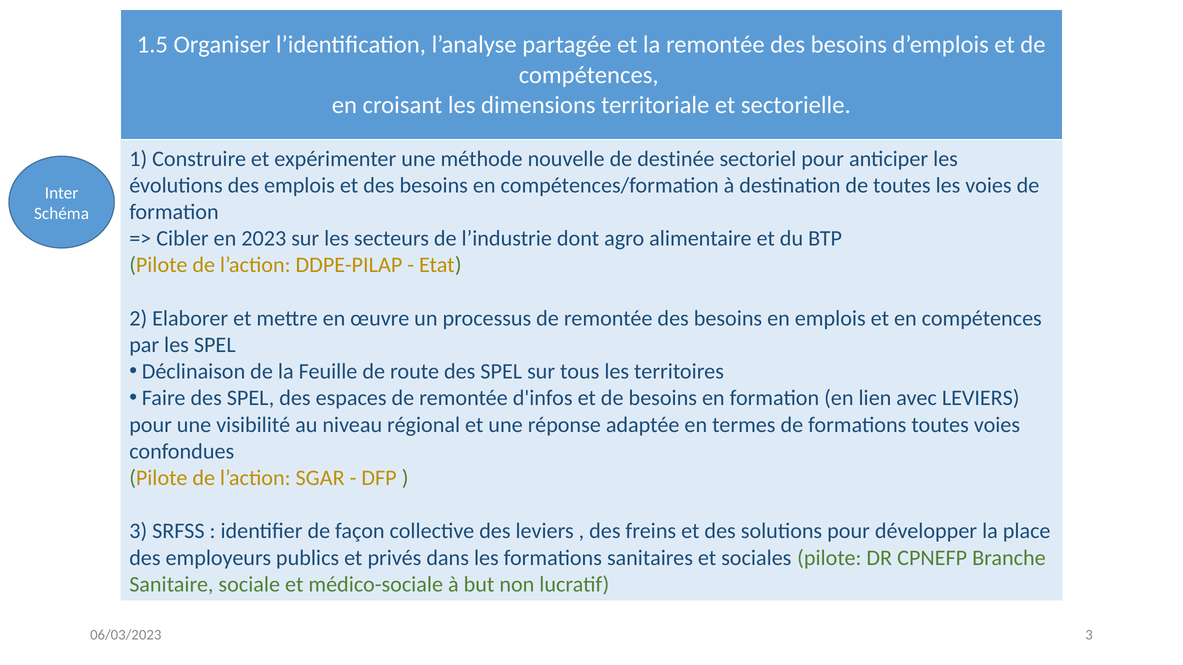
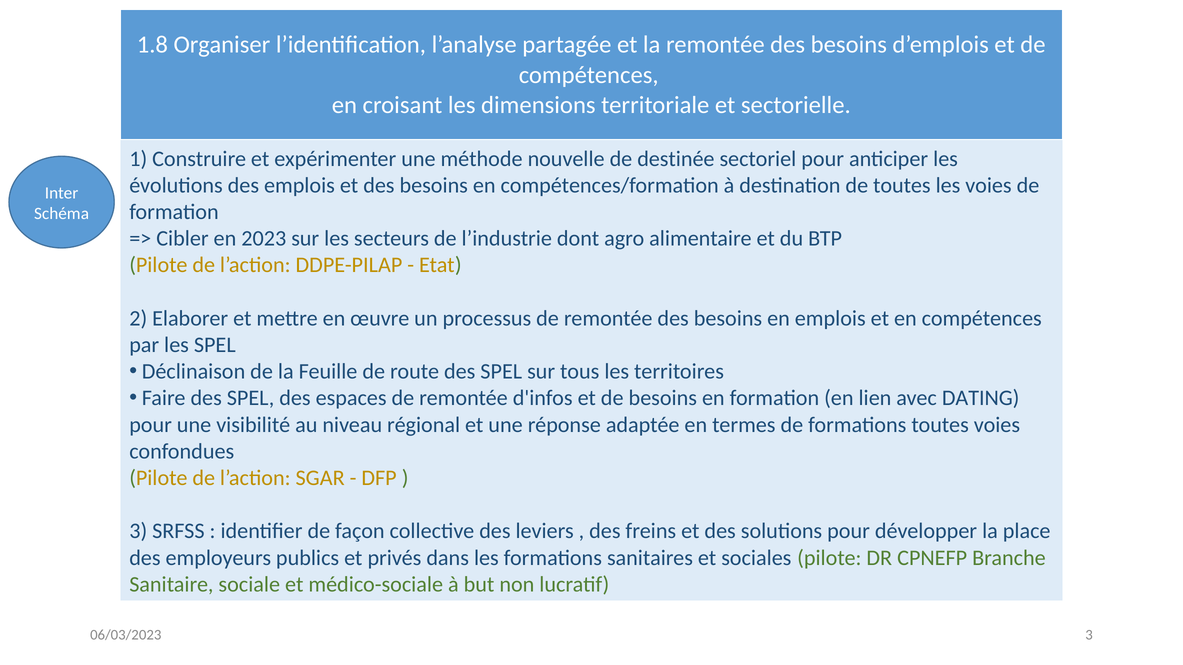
1.5: 1.5 -> 1.8
avec LEVIERS: LEVIERS -> DATING
